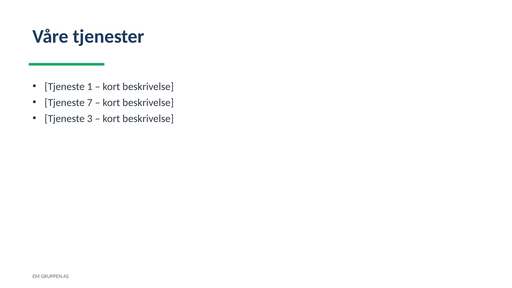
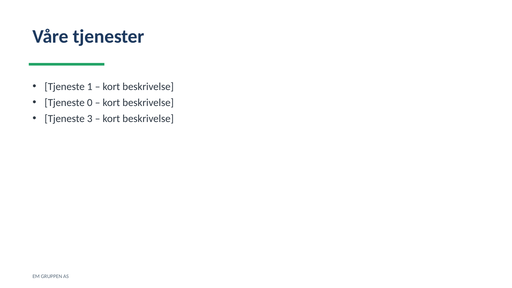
7: 7 -> 0
